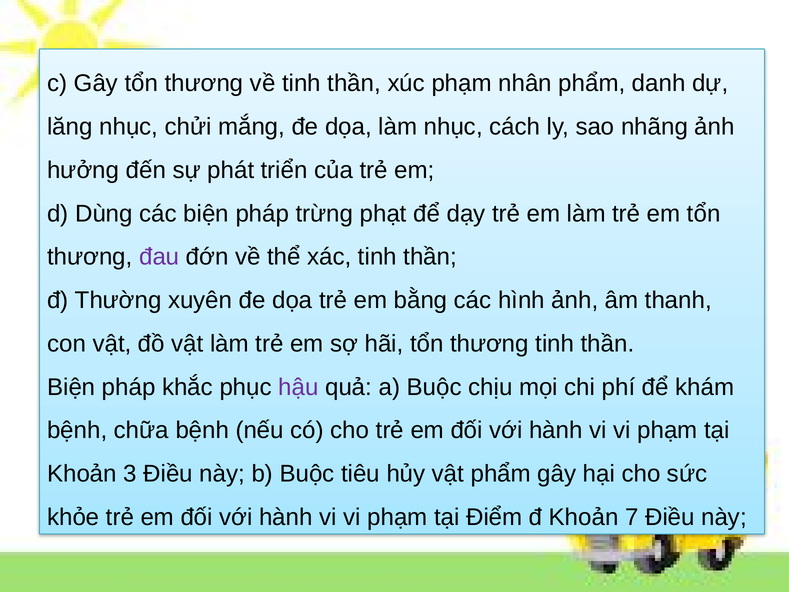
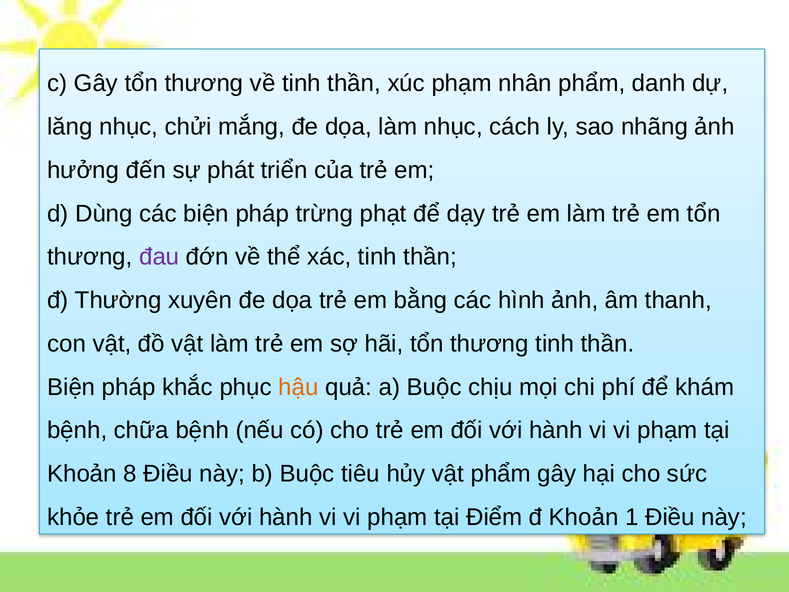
hậu colour: purple -> orange
3: 3 -> 8
7: 7 -> 1
